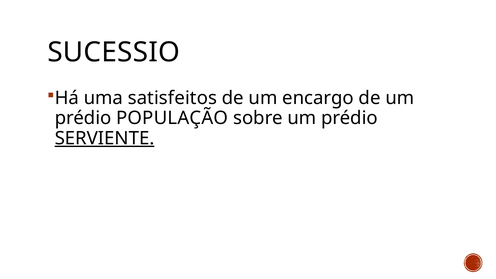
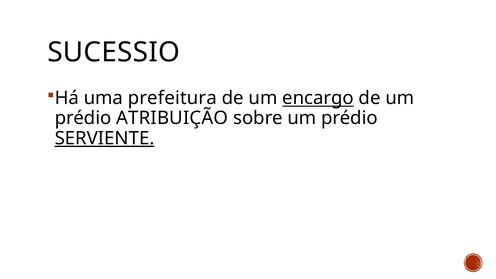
satisfeitos: satisfeitos -> prefeitura
encargo underline: none -> present
POPULAÇÃO: POPULAÇÃO -> ATRIBUIÇÃO
